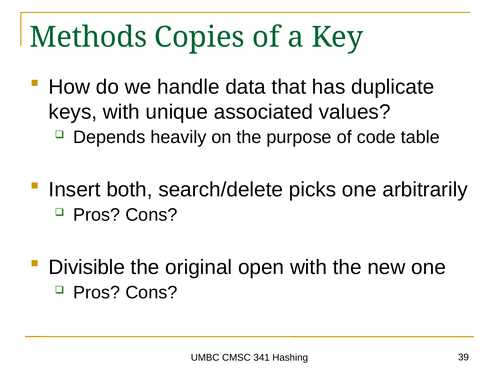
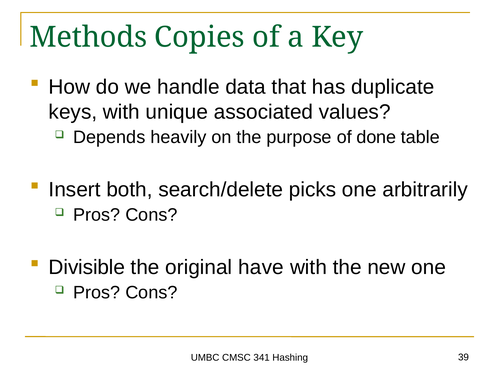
code: code -> done
open: open -> have
